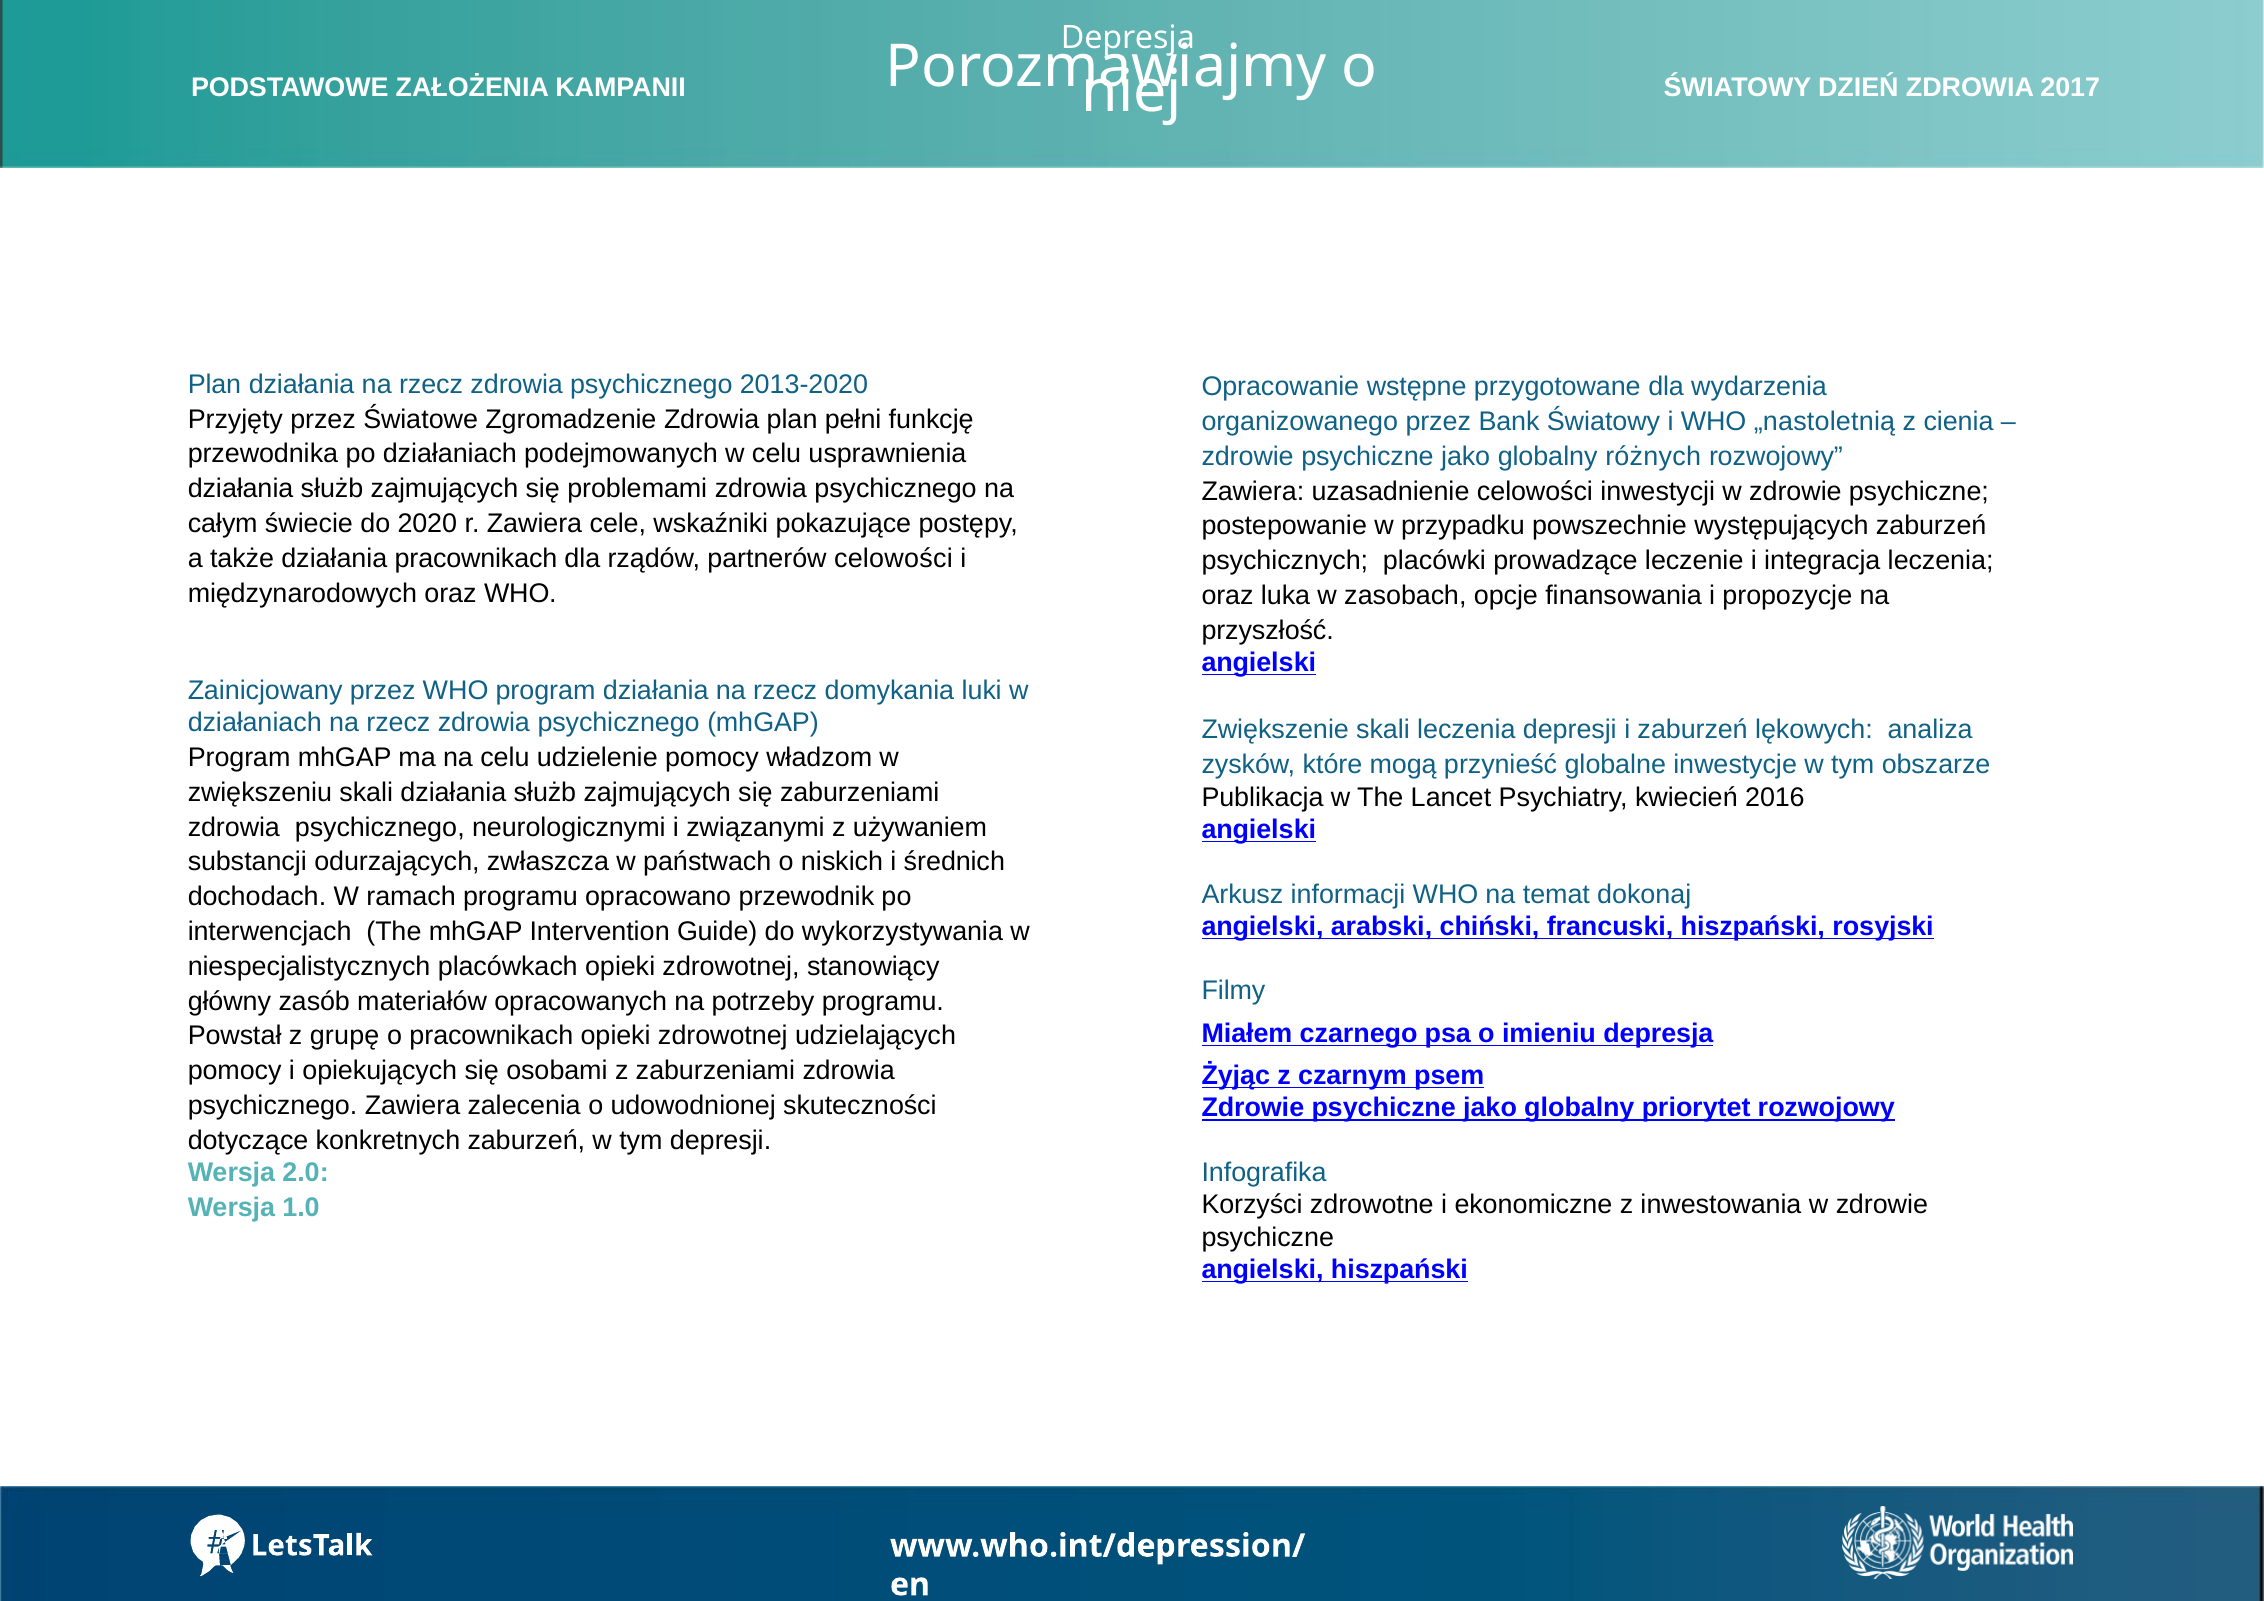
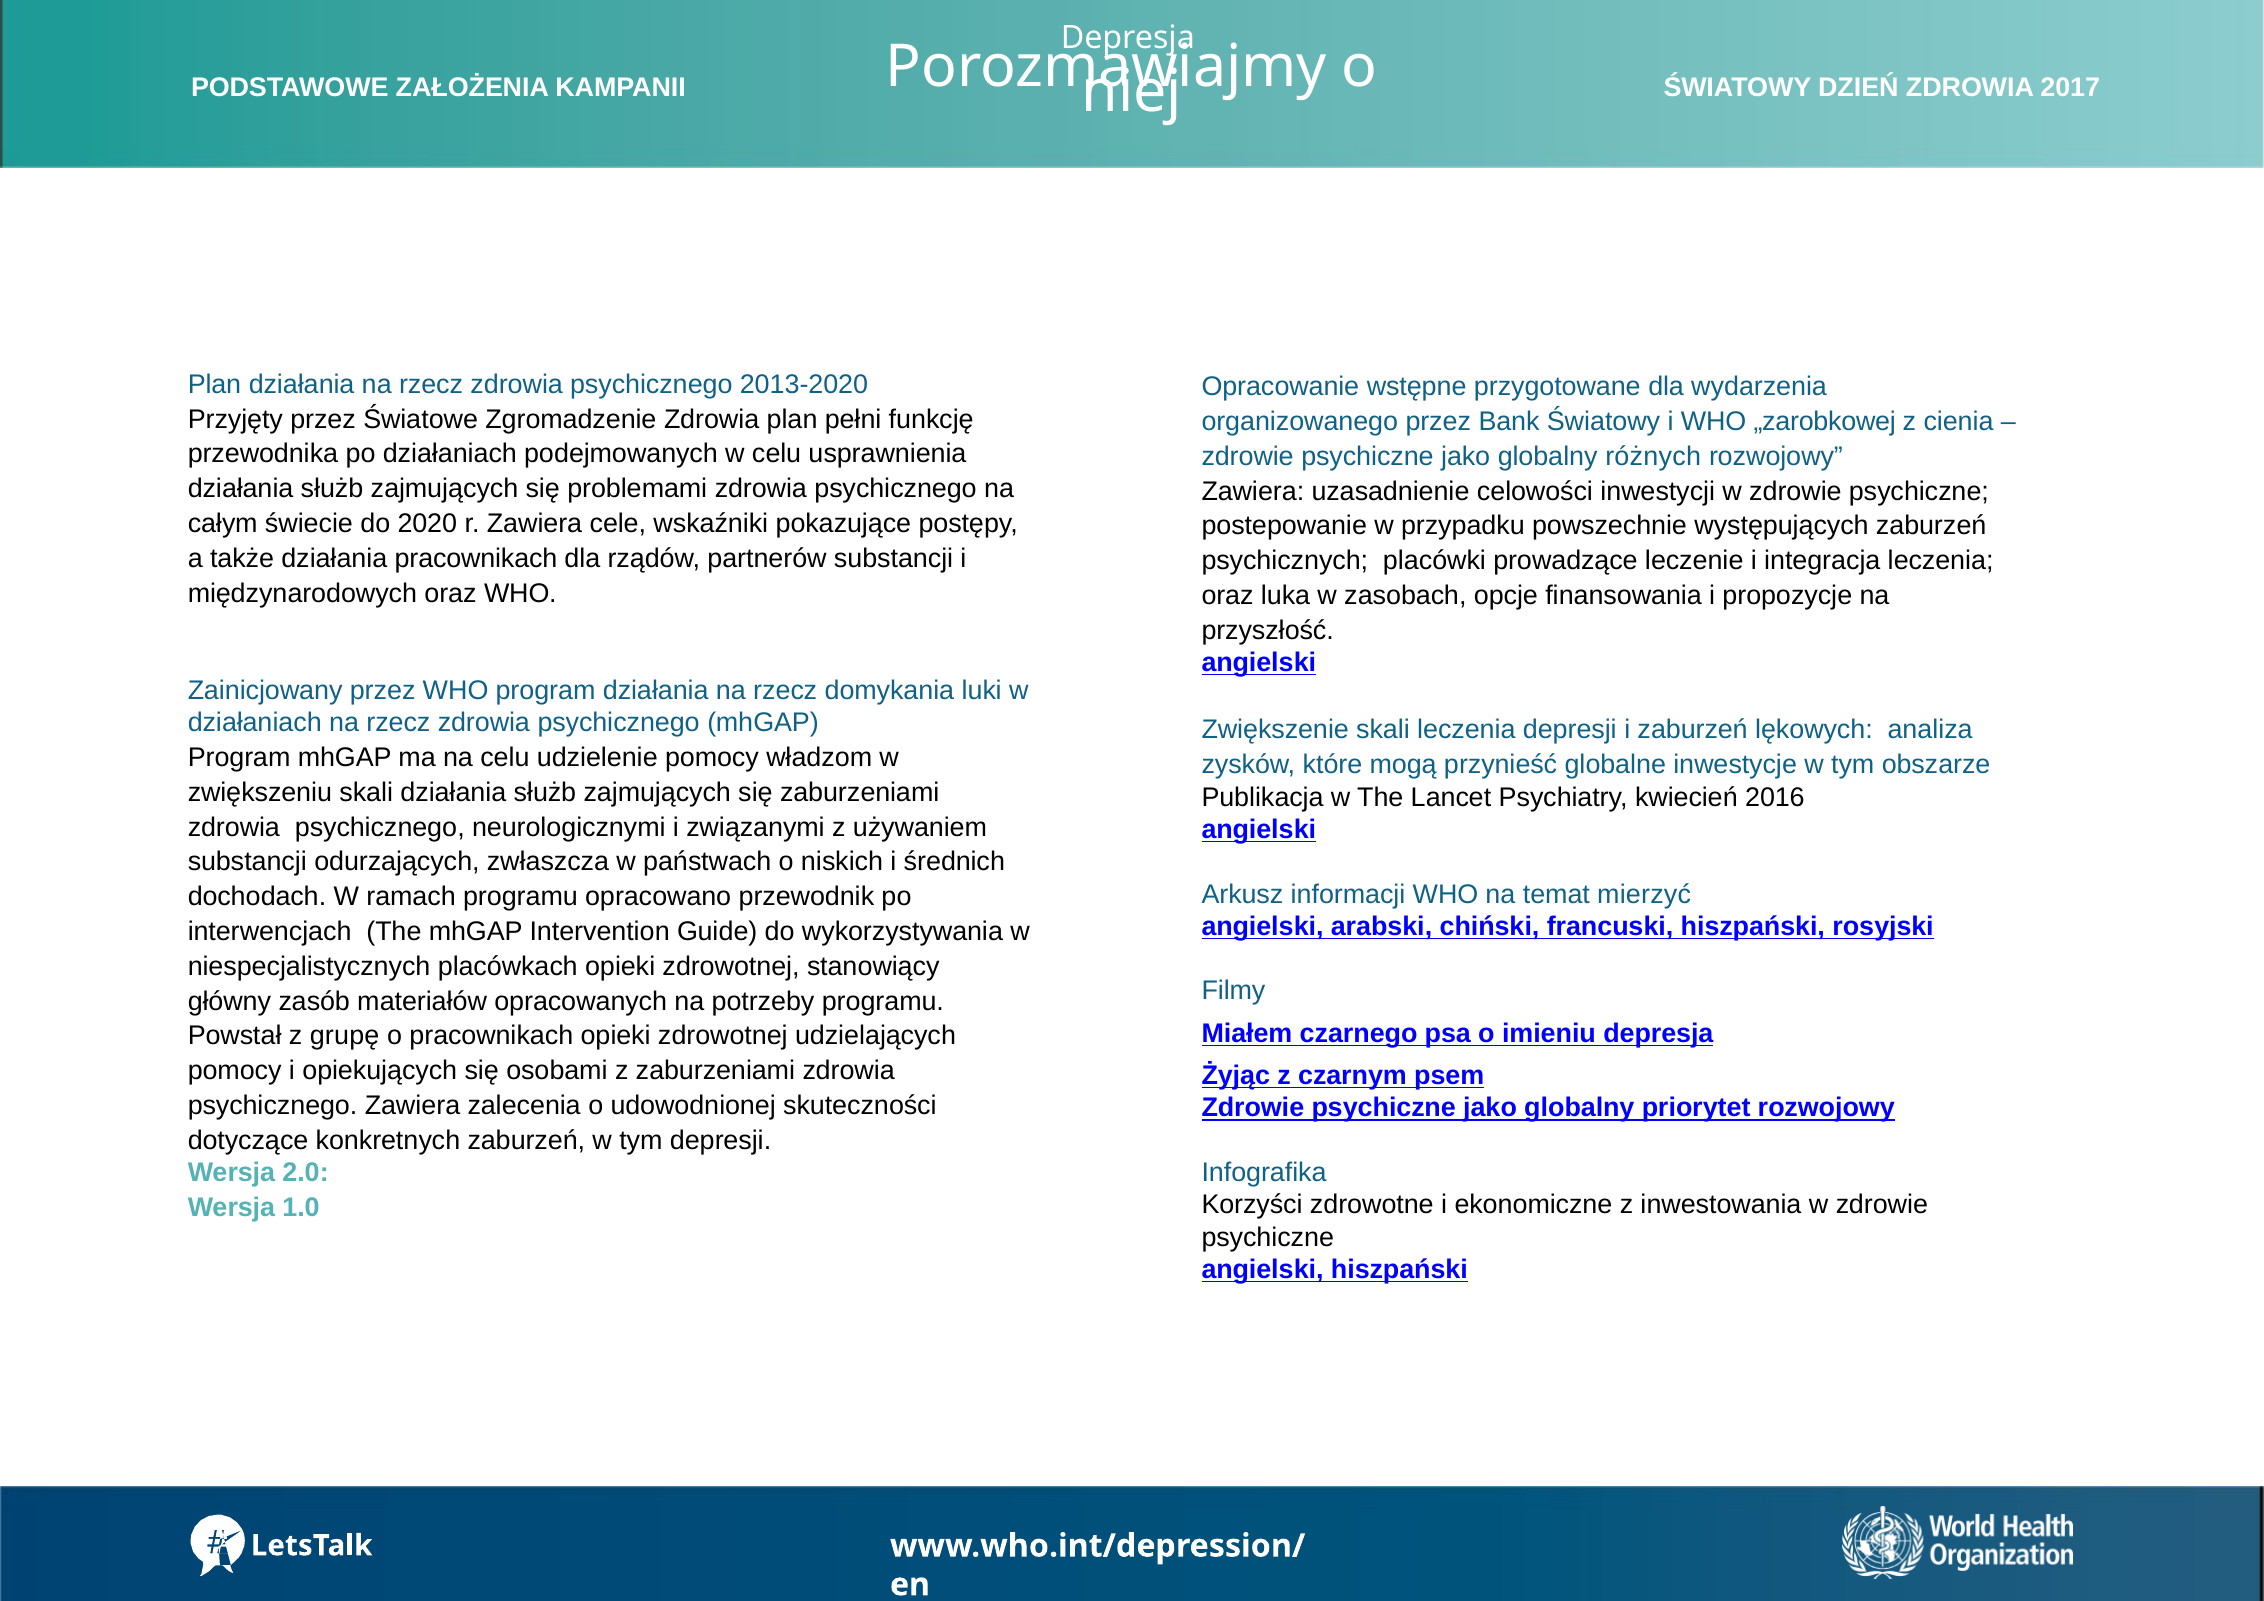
„nastoletnią: „nastoletnią -> „zarobkowej
partnerów celowości: celowości -> substancji
dokonaj: dokonaj -> mierzyć
